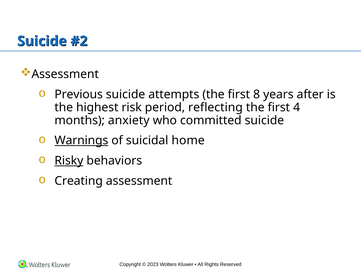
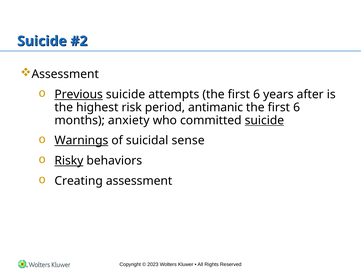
Previous underline: none -> present
attempts the first 8: 8 -> 6
reflecting: reflecting -> antimanic
4 at (297, 108): 4 -> 6
suicide at (264, 121) underline: none -> present
home: home -> sense
